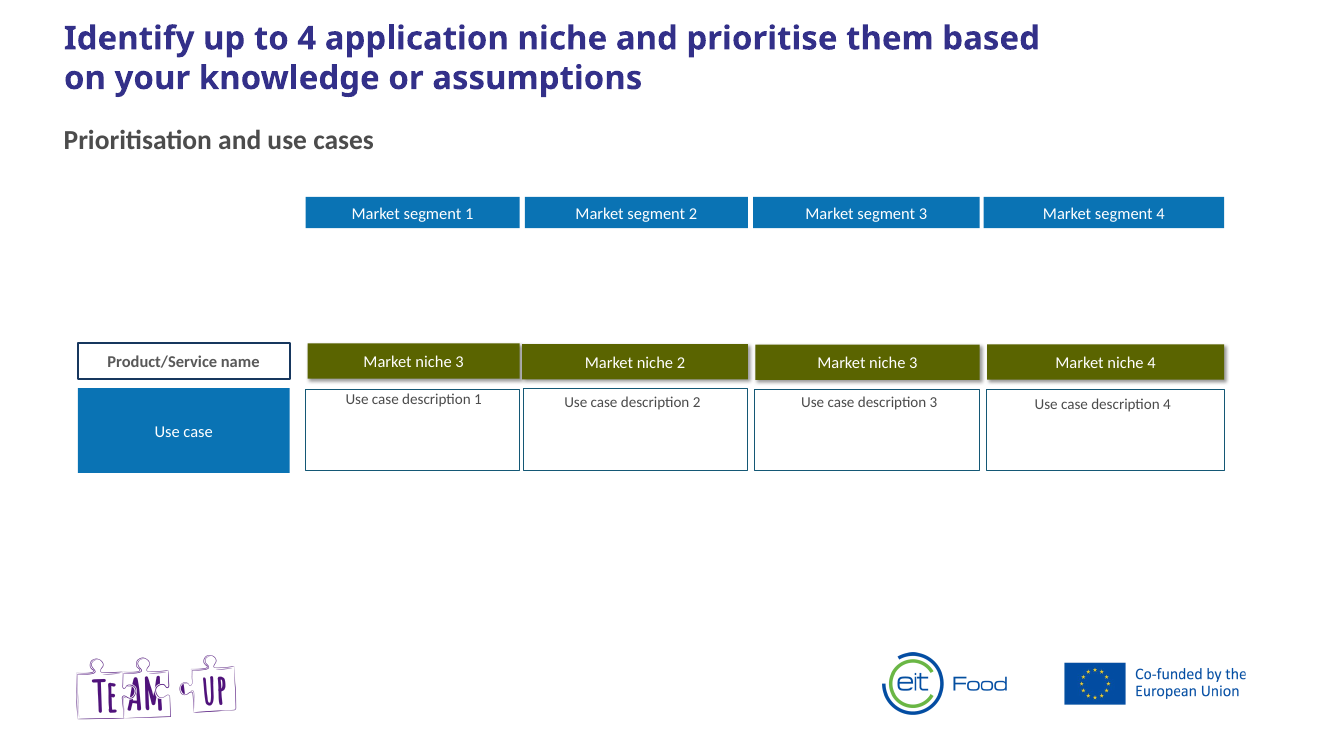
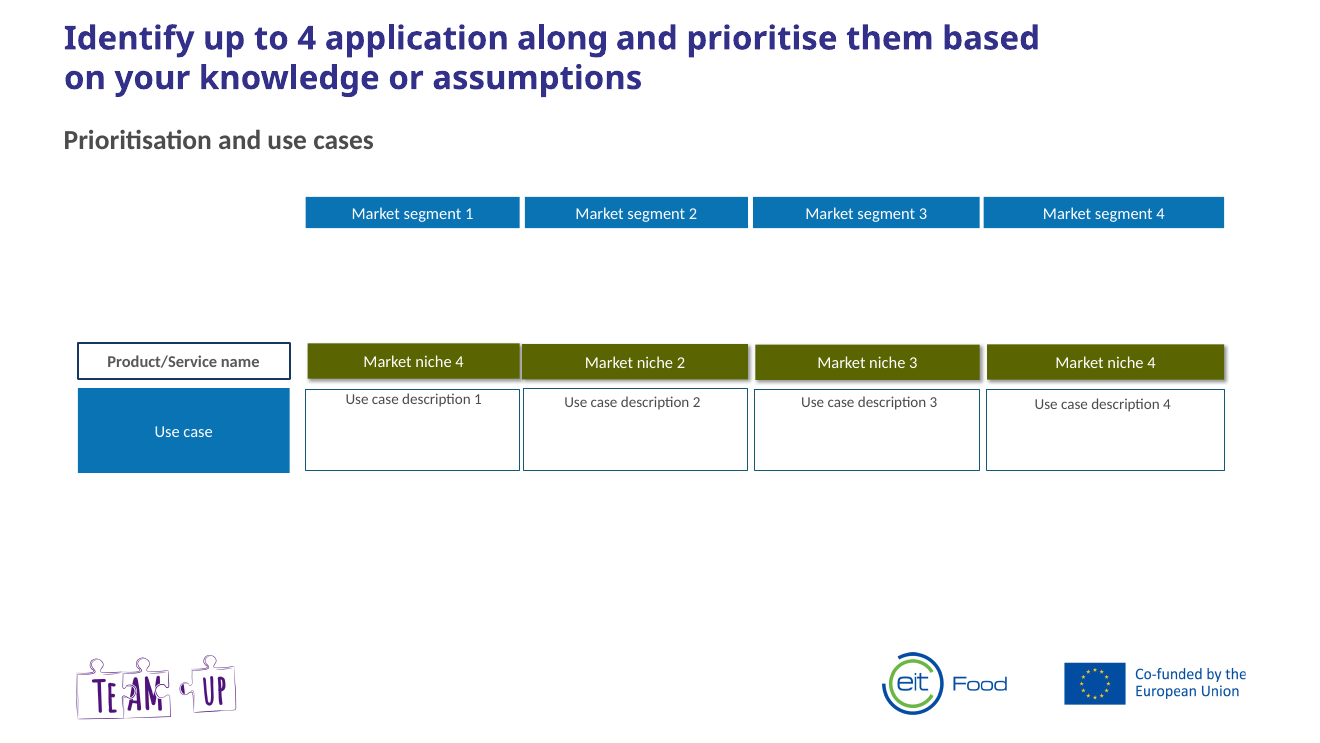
application niche: niche -> along
3 at (460, 362): 3 -> 4
